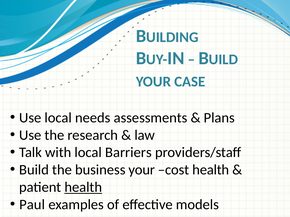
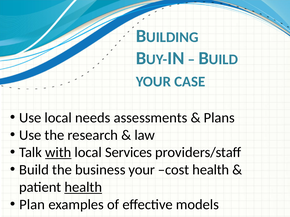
with underline: none -> present
Barriers: Barriers -> Services
Paul: Paul -> Plan
